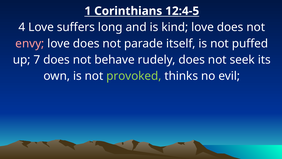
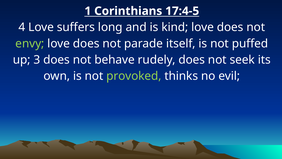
12:4-5: 12:4-5 -> 17:4-5
envy colour: pink -> light green
7: 7 -> 3
